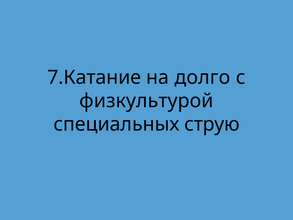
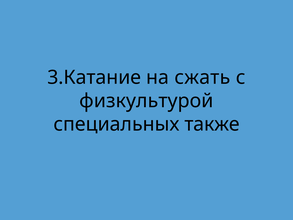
7.Катание: 7.Катание -> 3.Катание
долго: долго -> сжать
струю: струю -> также
